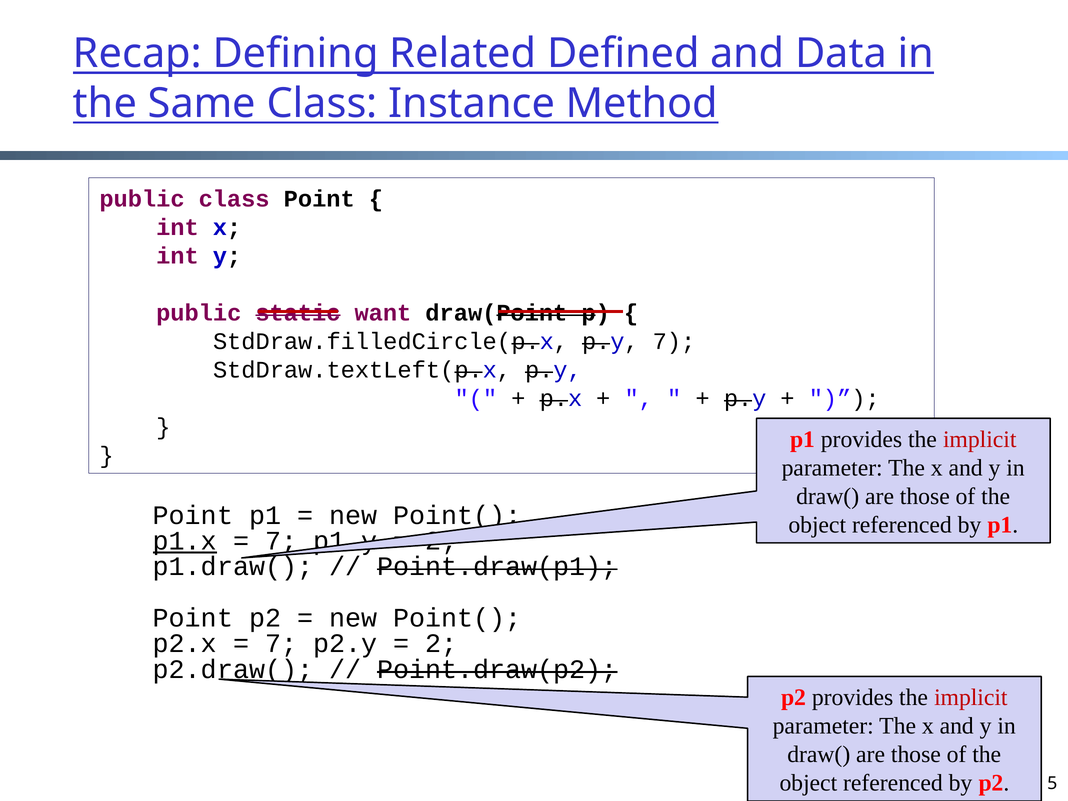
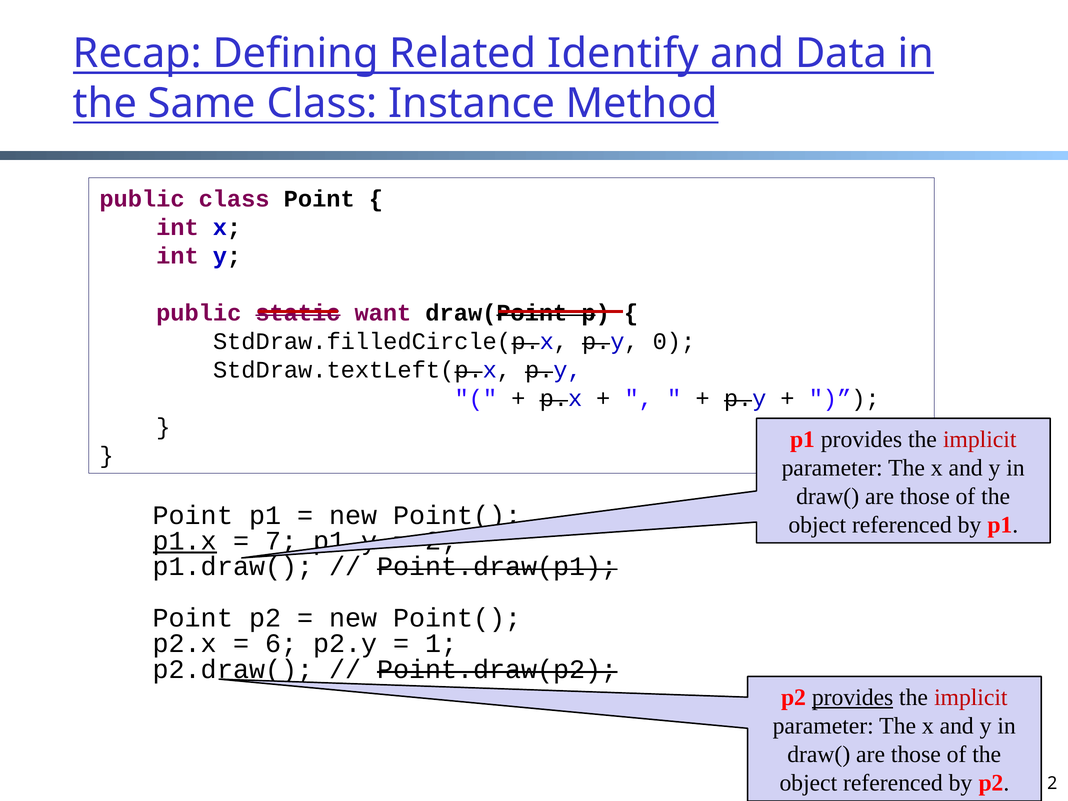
Defined: Defined -> Identify
p.y 7: 7 -> 0
7 at (281, 644): 7 -> 6
2 at (441, 644): 2 -> 1
provides at (853, 698) underline: none -> present
p2 5: 5 -> 2
